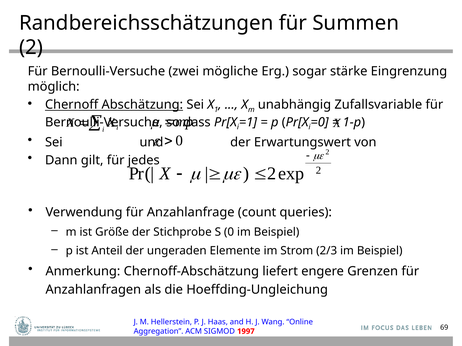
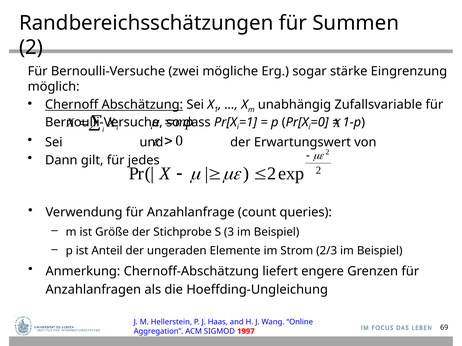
S 0: 0 -> 3
